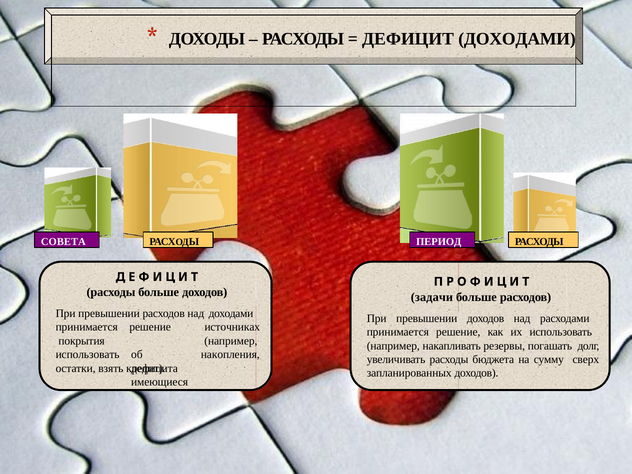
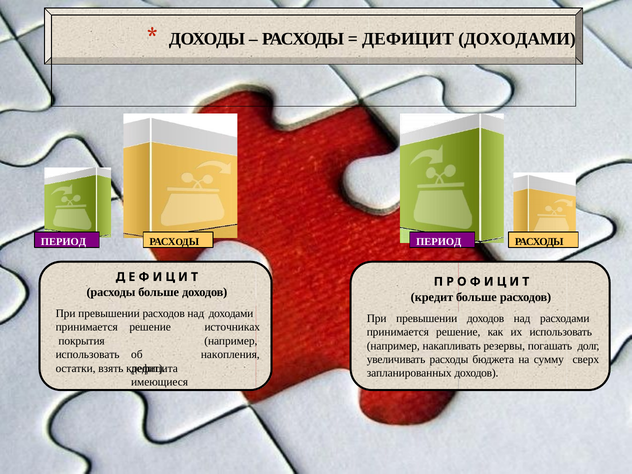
СОВЕТА at (63, 242): СОВЕТА -> ПЕРИОД
задачи at (432, 297): задачи -> кредит
